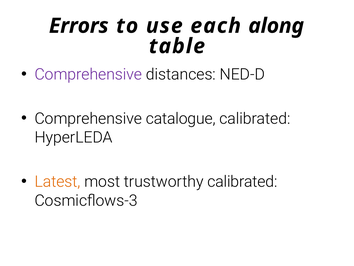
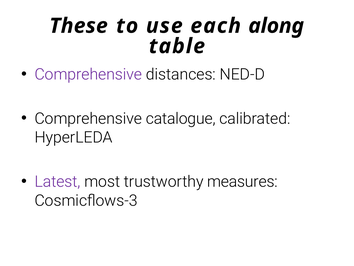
Errors: Errors -> These
Latest colour: orange -> purple
trustworthy calibrated: calibrated -> measures
